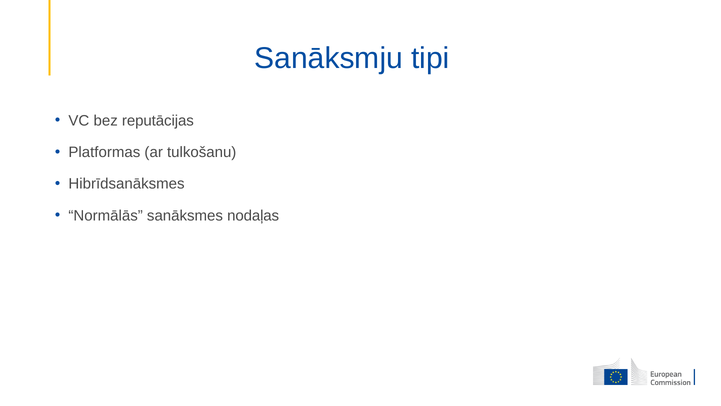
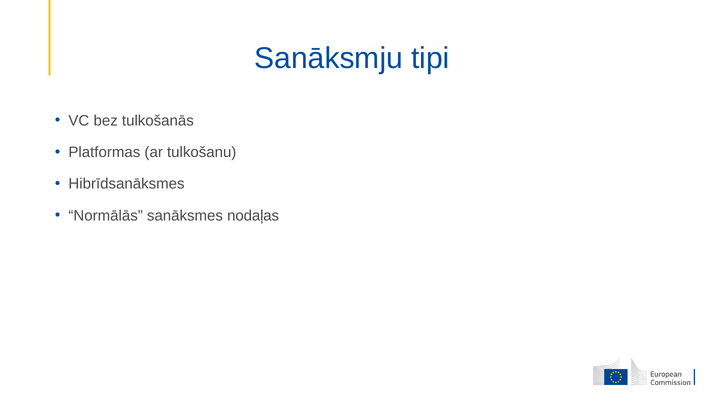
reputācijas: reputācijas -> tulkošanās
